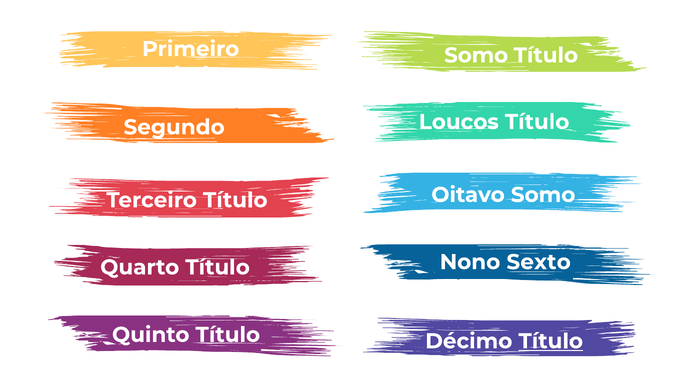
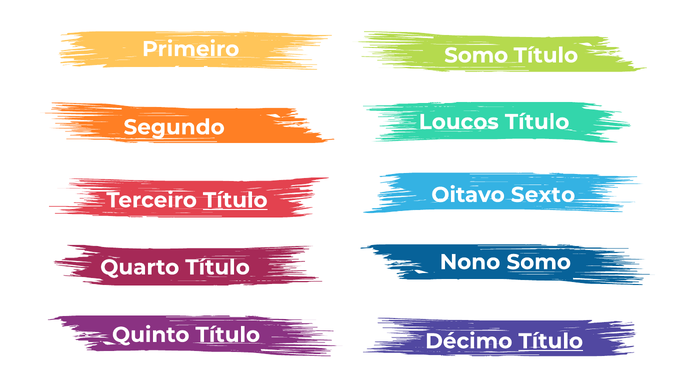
Oitavo Somo: Somo -> Sexto
Título at (235, 200) underline: none -> present
Nono Sexto: Sexto -> Somo
